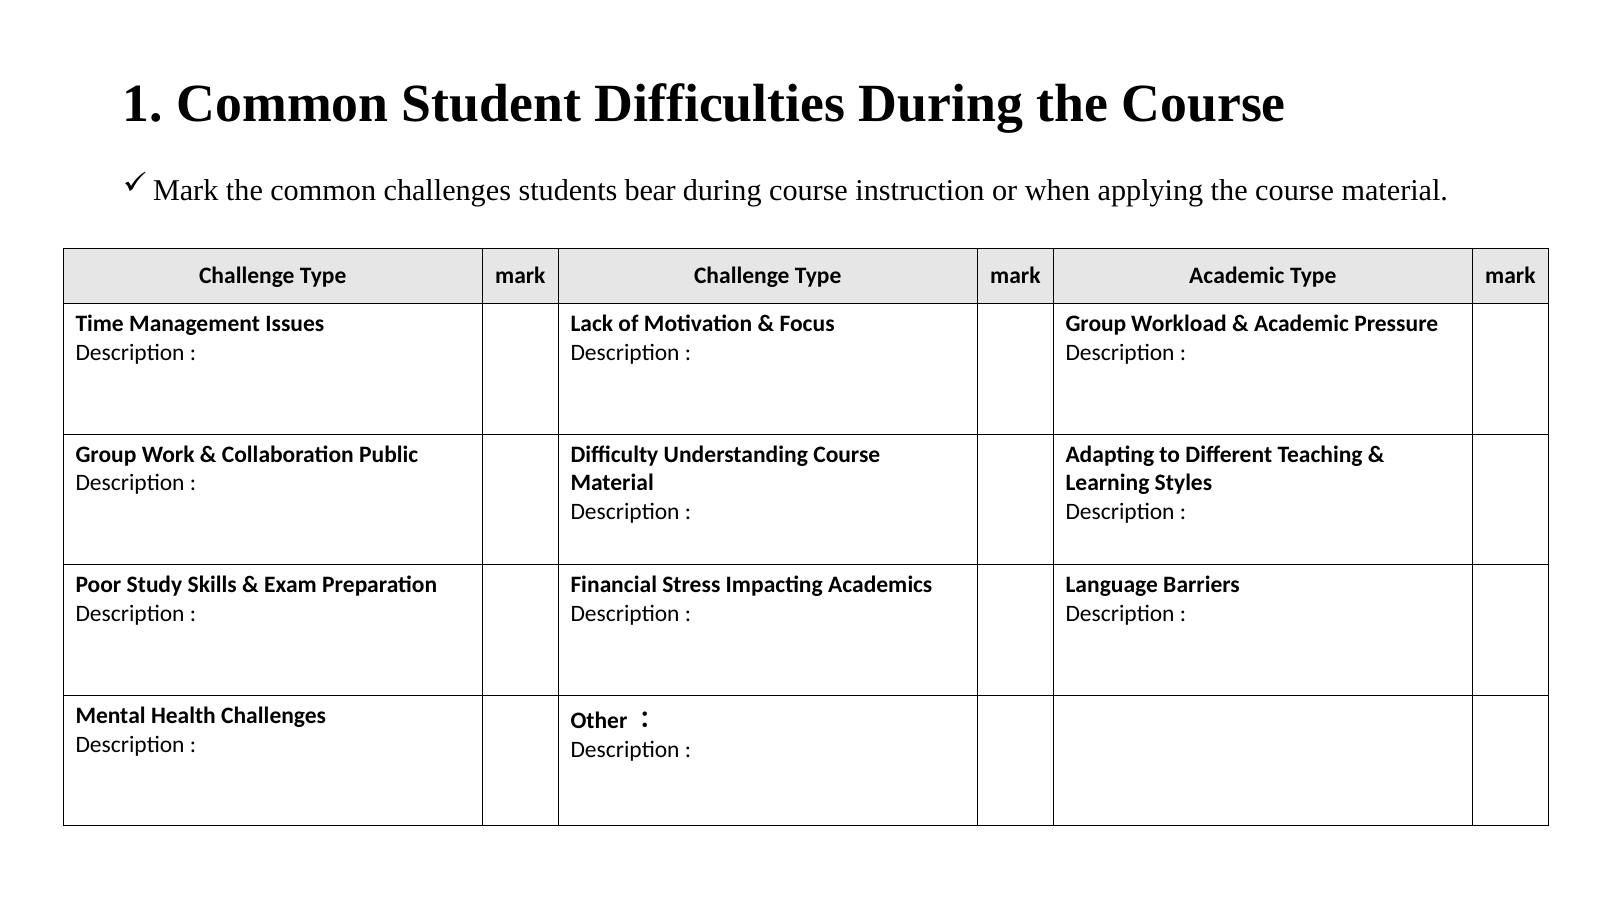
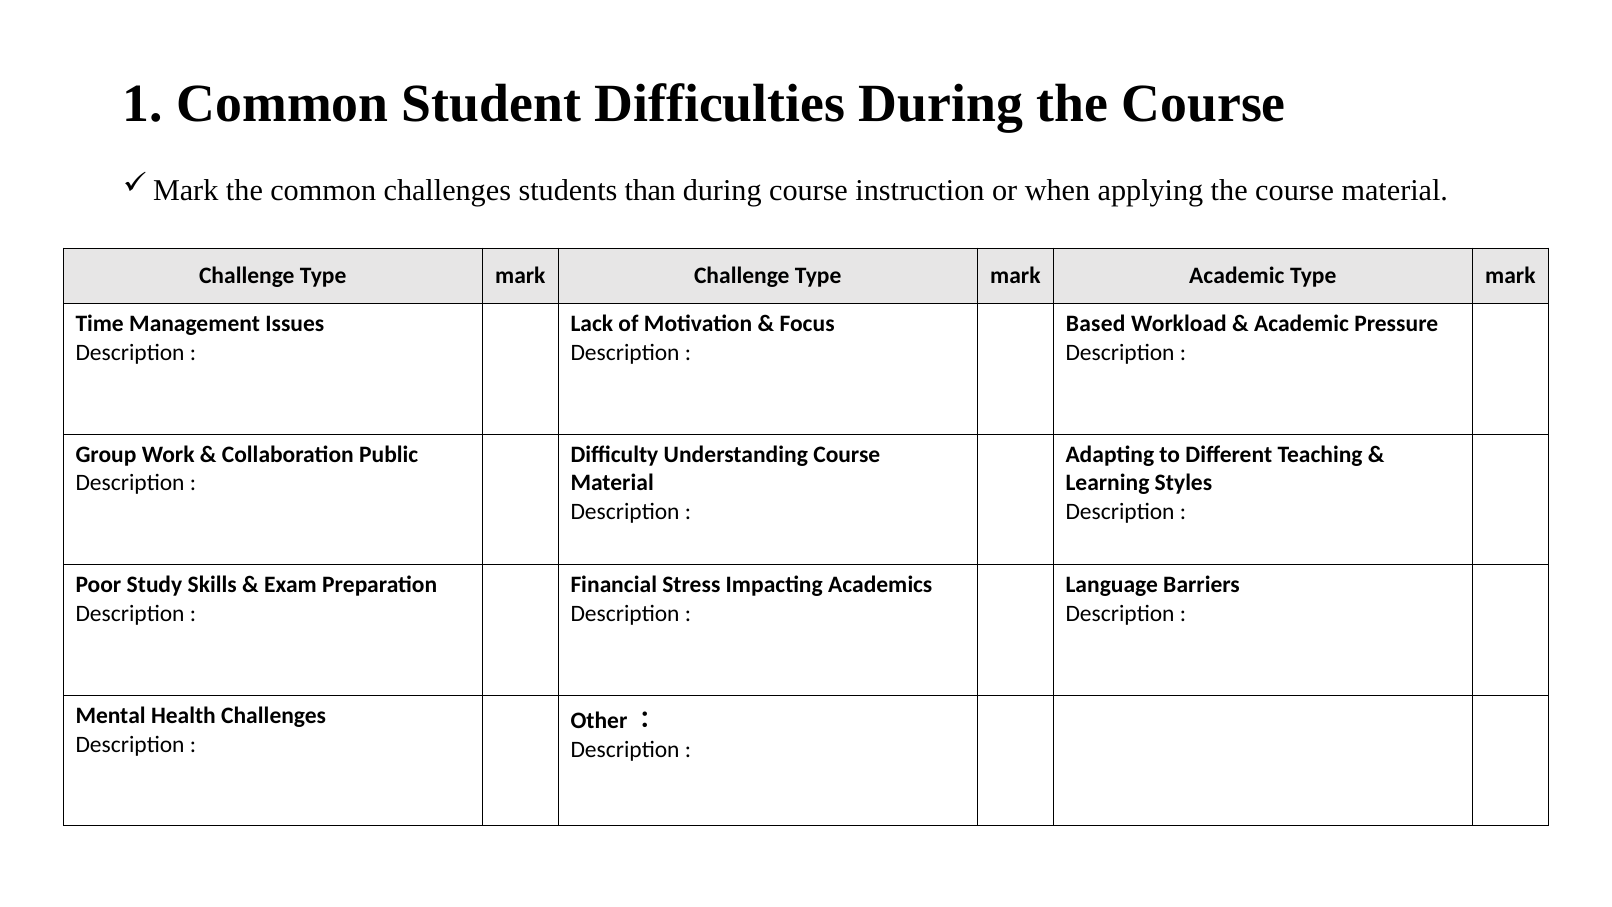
bear: bear -> than
Group at (1096, 324): Group -> Based
